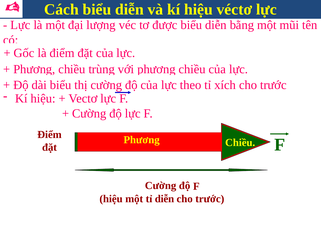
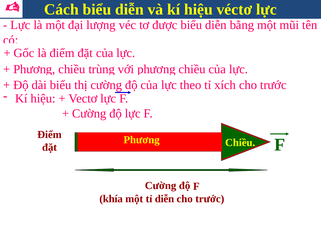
hiệu at (111, 199): hiệu -> khía
